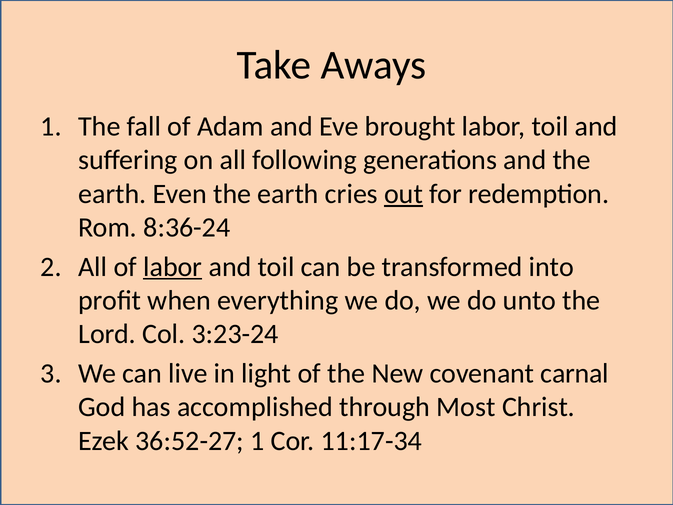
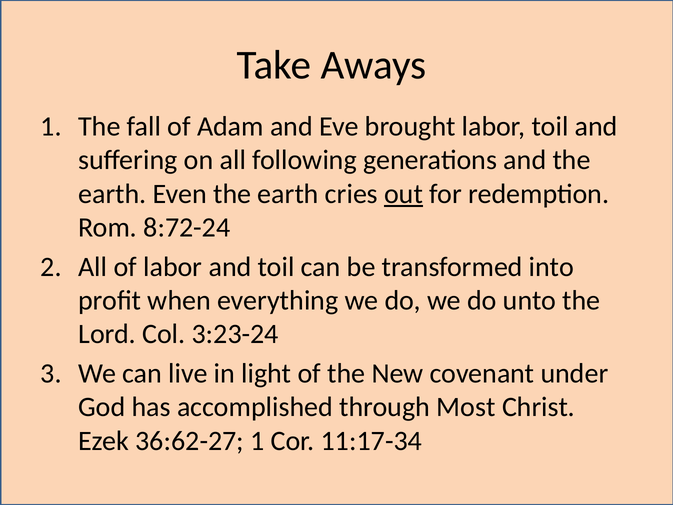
8:36-24: 8:36-24 -> 8:72-24
labor at (173, 267) underline: present -> none
carnal: carnal -> under
36:52-27: 36:52-27 -> 36:62-27
